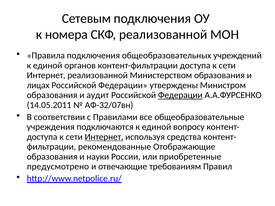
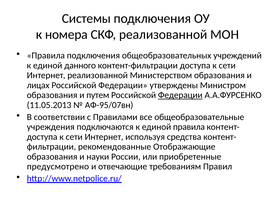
Сетевым: Сетевым -> Системы
органов: органов -> данного
аудит: аудит -> путем
14.05.2011: 14.05.2011 -> 11.05.2013
АФ-32/07вн: АФ-32/07вн -> АФ-95/07вн
единой вопросу: вопросу -> правила
Интернет at (104, 137) underline: present -> none
